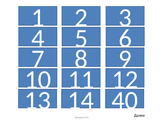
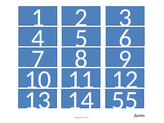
40: 40 -> 55
